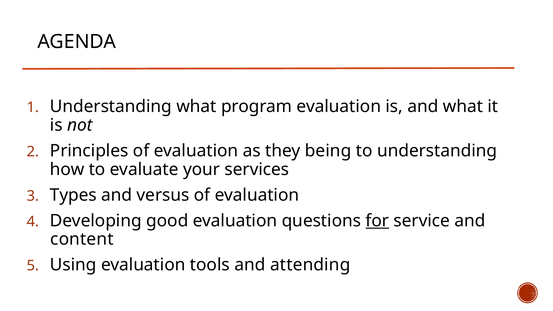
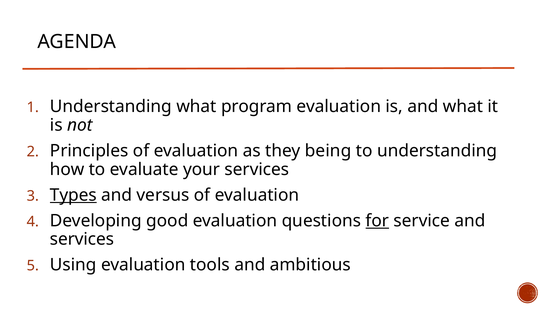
Types underline: none -> present
content at (82, 239): content -> services
attending: attending -> ambitious
